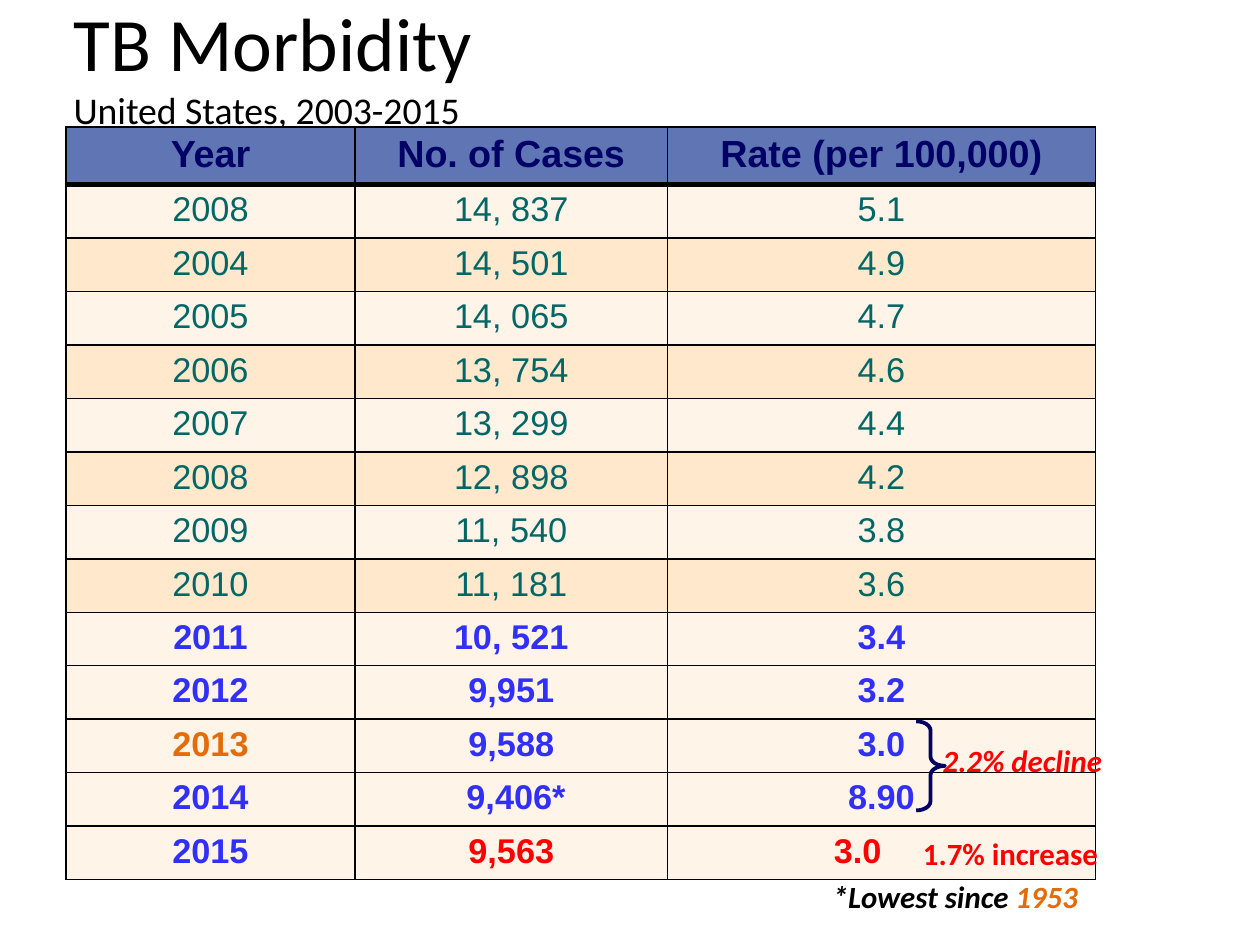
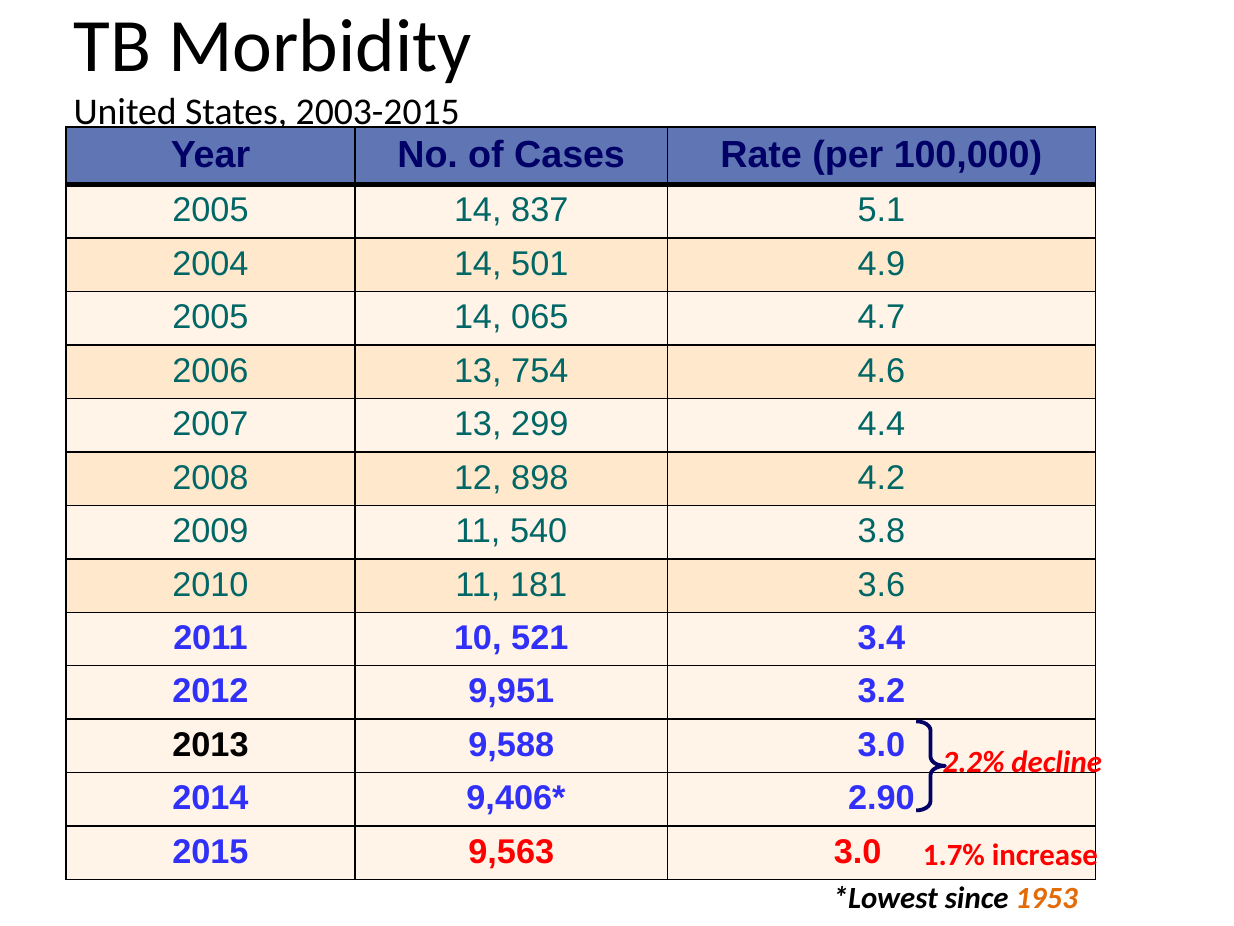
2008 at (210, 210): 2008 -> 2005
2013 colour: orange -> black
8.90: 8.90 -> 2.90
